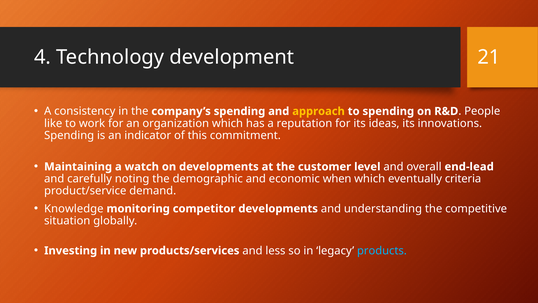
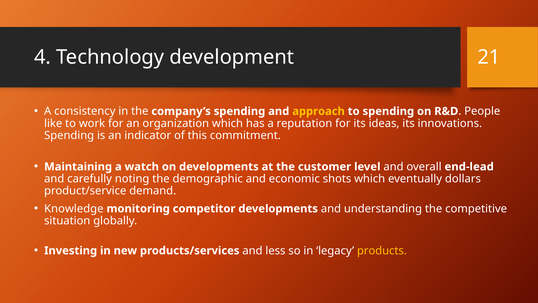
when: when -> shots
criteria: criteria -> dollars
products colour: light blue -> yellow
